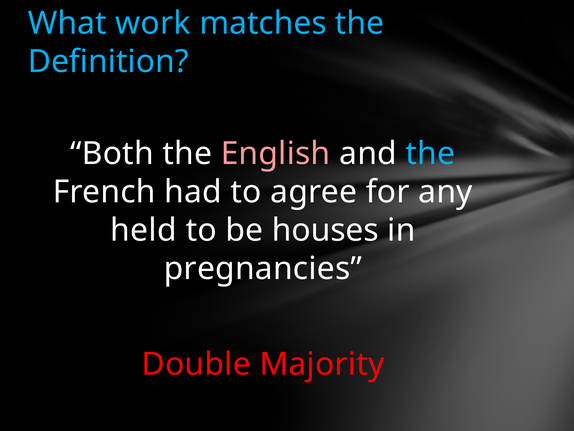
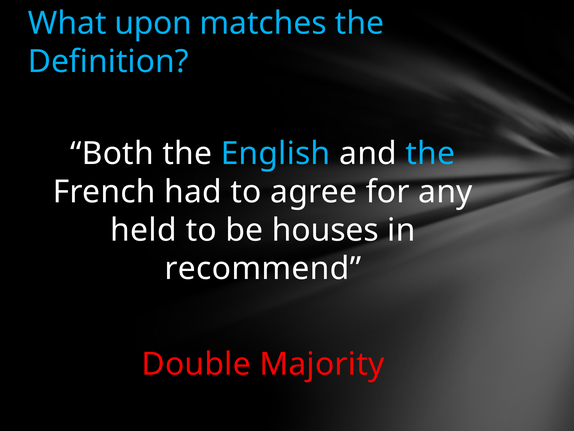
work: work -> upon
English colour: pink -> light blue
pregnancies: pregnancies -> recommend
